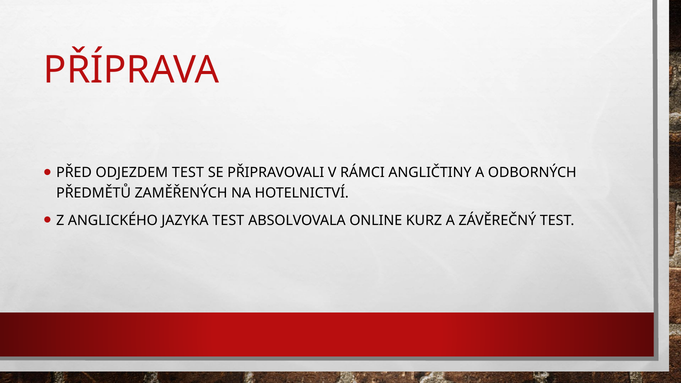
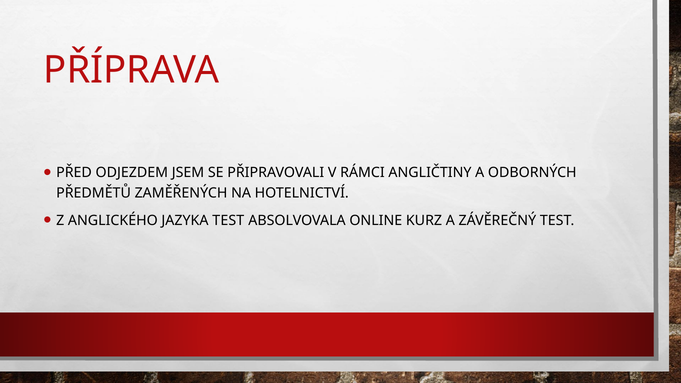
ODJEZDEM TEST: TEST -> JSEM
